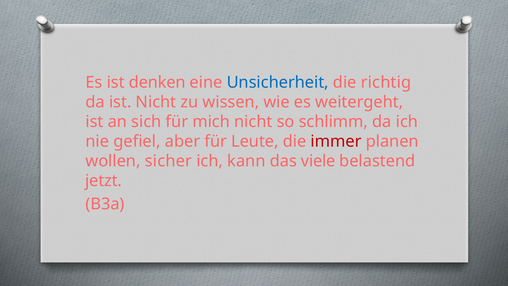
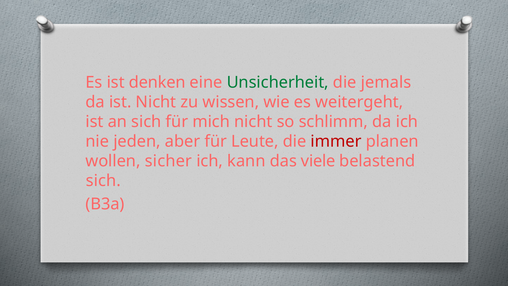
Unsicherheit colour: blue -> green
richtig: richtig -> jemals
gefiel: gefiel -> jeden
jetzt at (104, 181): jetzt -> sich
